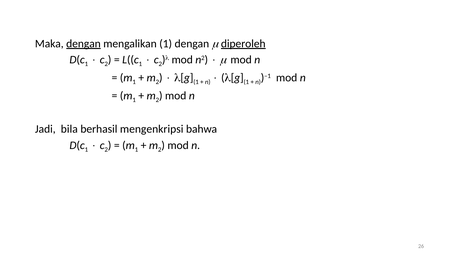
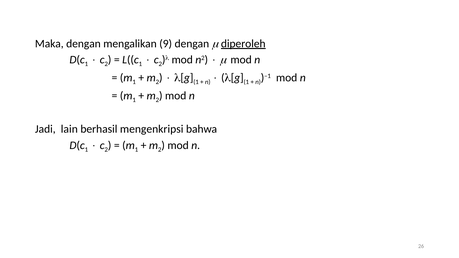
dengan at (83, 44) underline: present -> none
mengalikan 1: 1 -> 9
bila: bila -> lain
